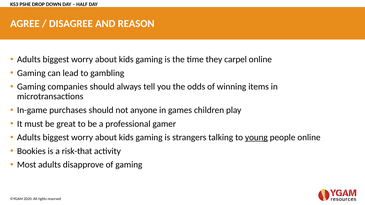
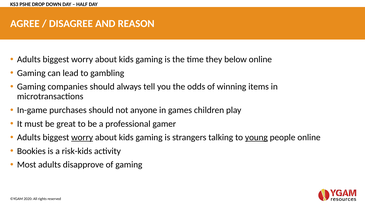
carpel: carpel -> below
worry at (82, 138) underline: none -> present
risk-that: risk-that -> risk-kids
